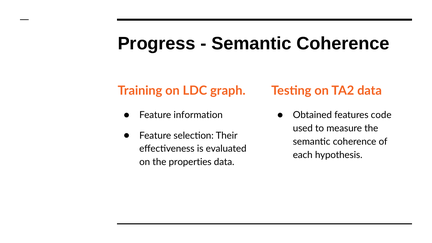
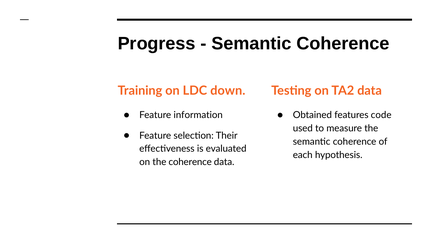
graph: graph -> down
the properties: properties -> coherence
